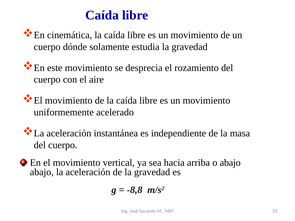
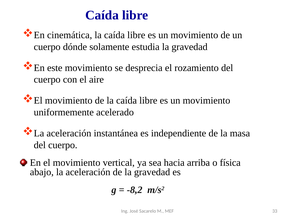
o abajo: abajo -> física
-8,8: -8,8 -> -8,2
